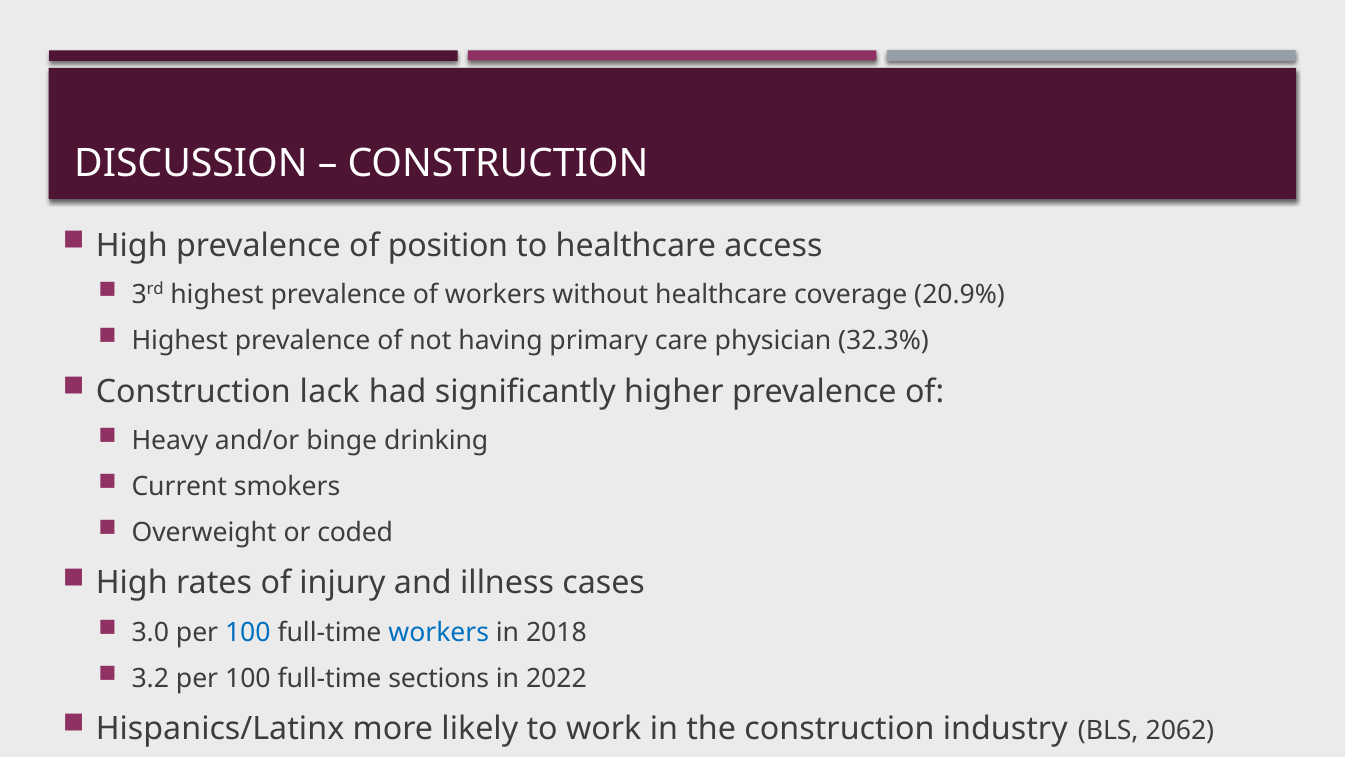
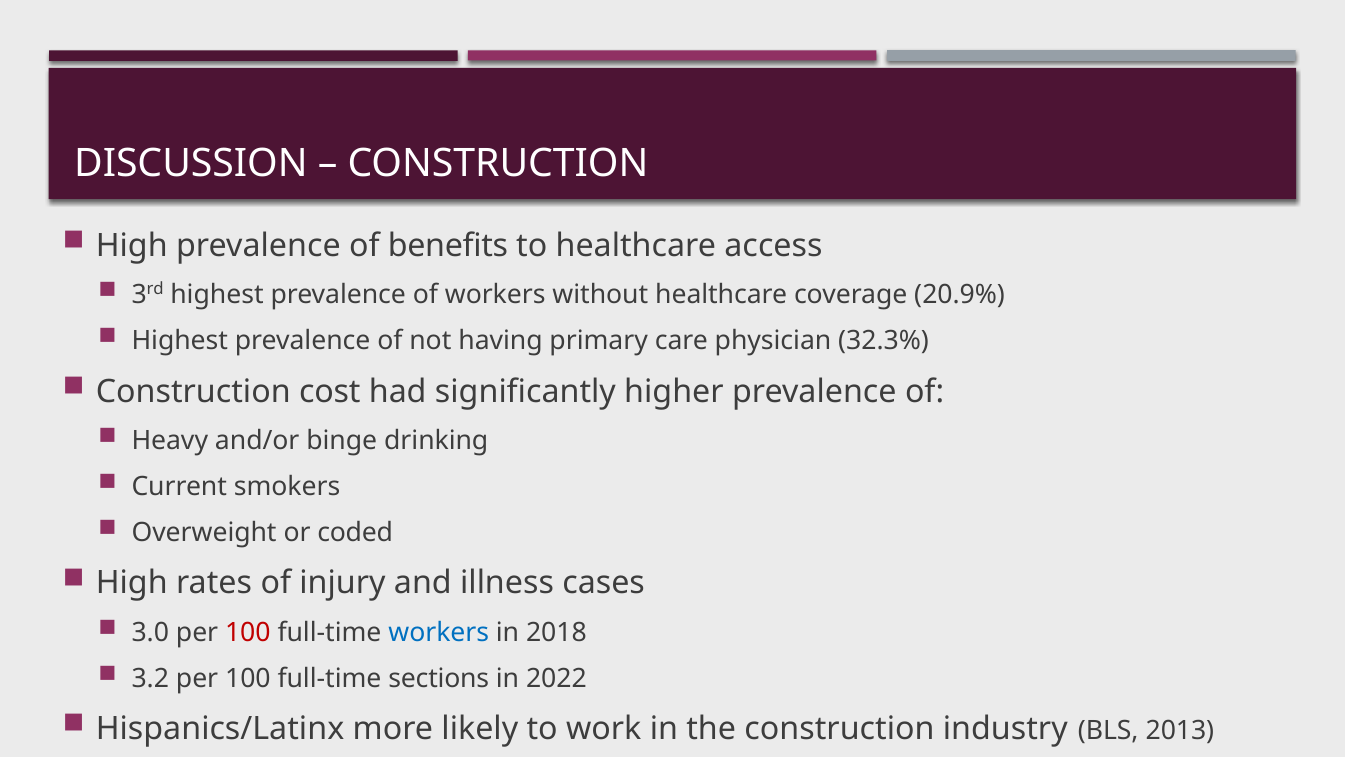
position: position -> benefits
lack: lack -> cost
100 at (248, 632) colour: blue -> red
2062: 2062 -> 2013
